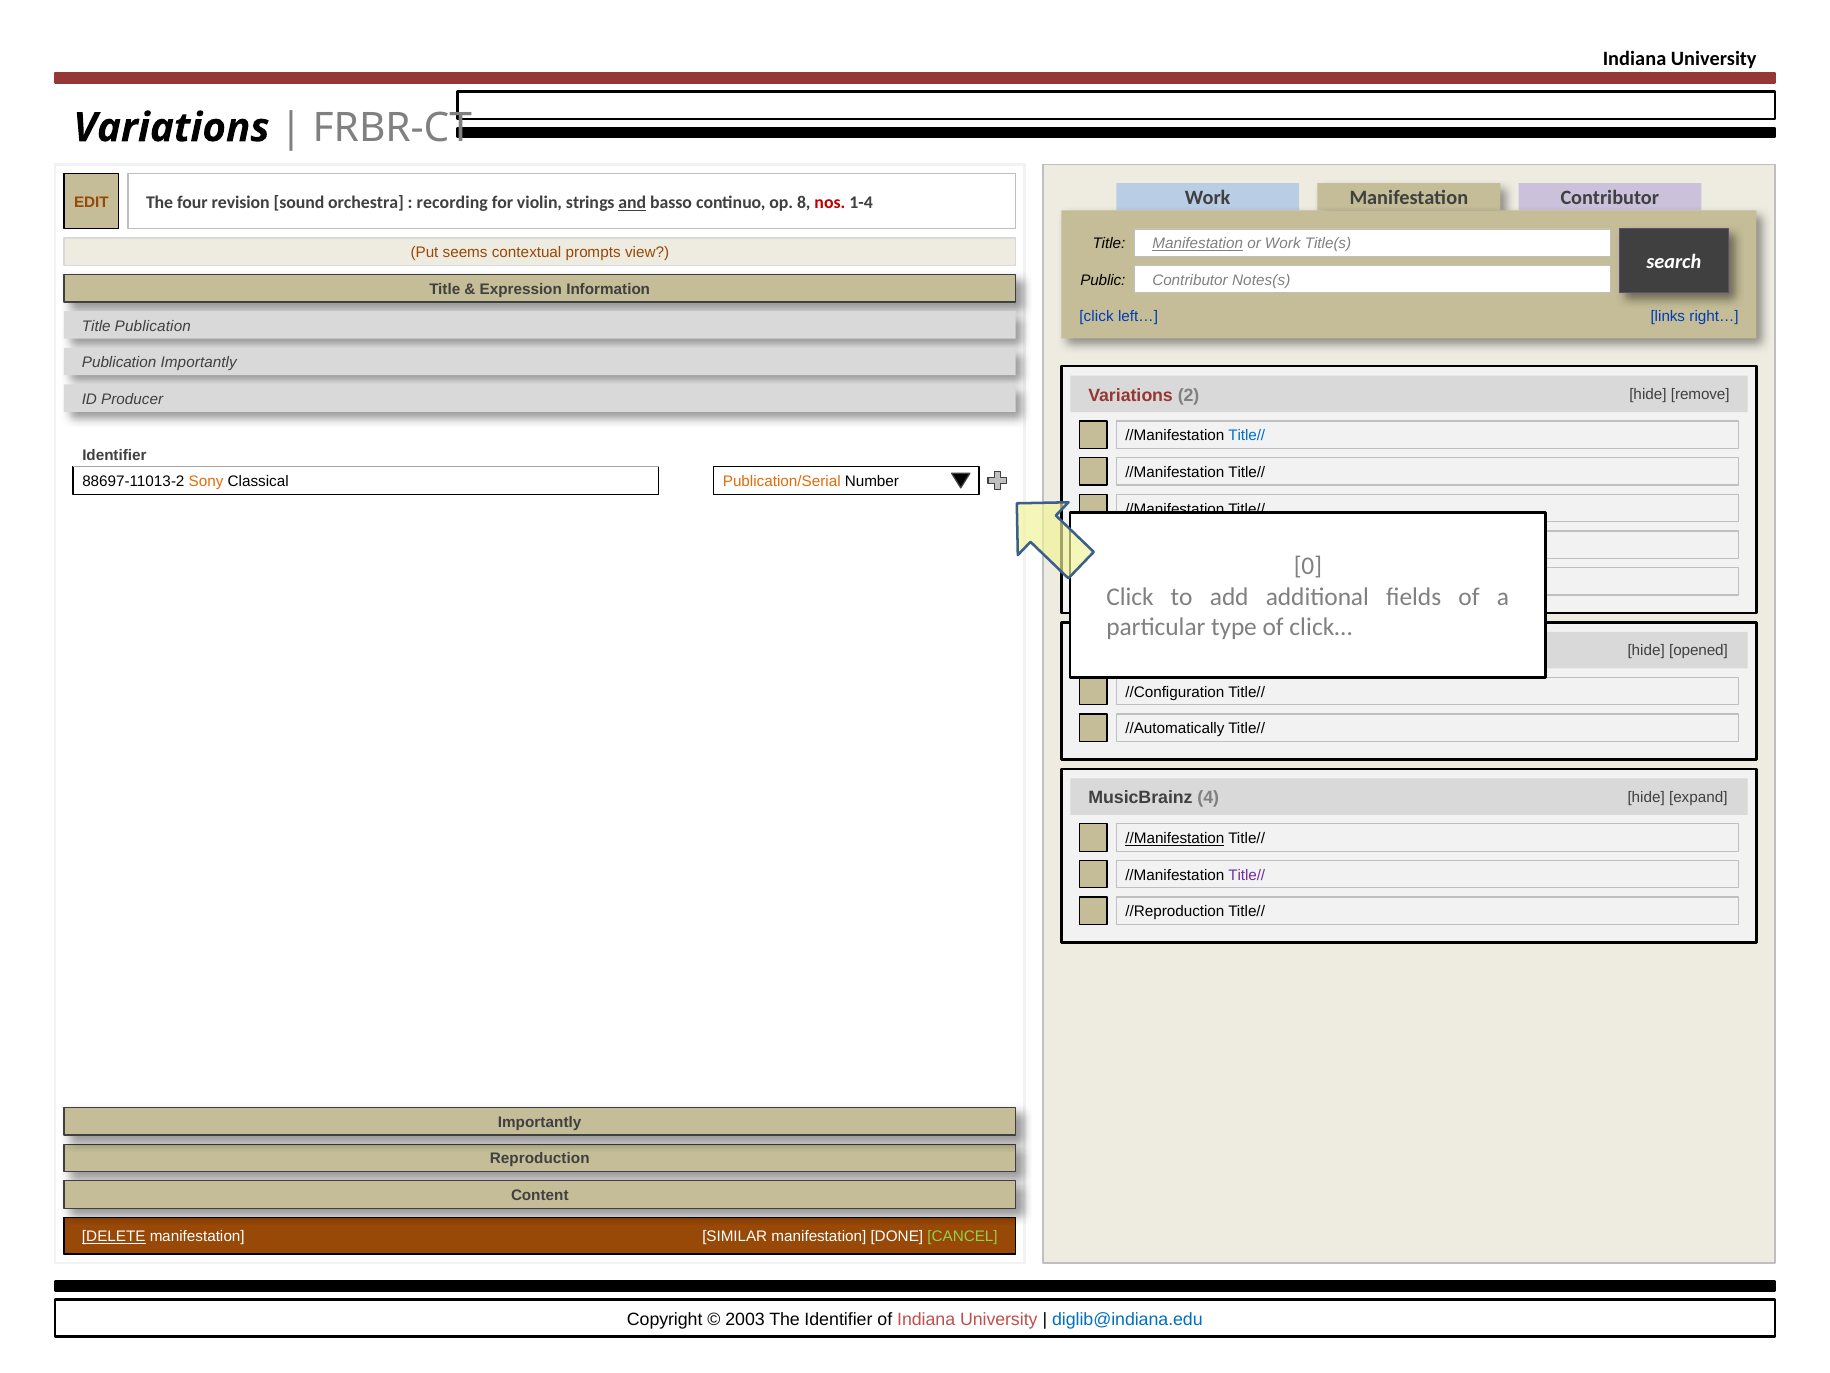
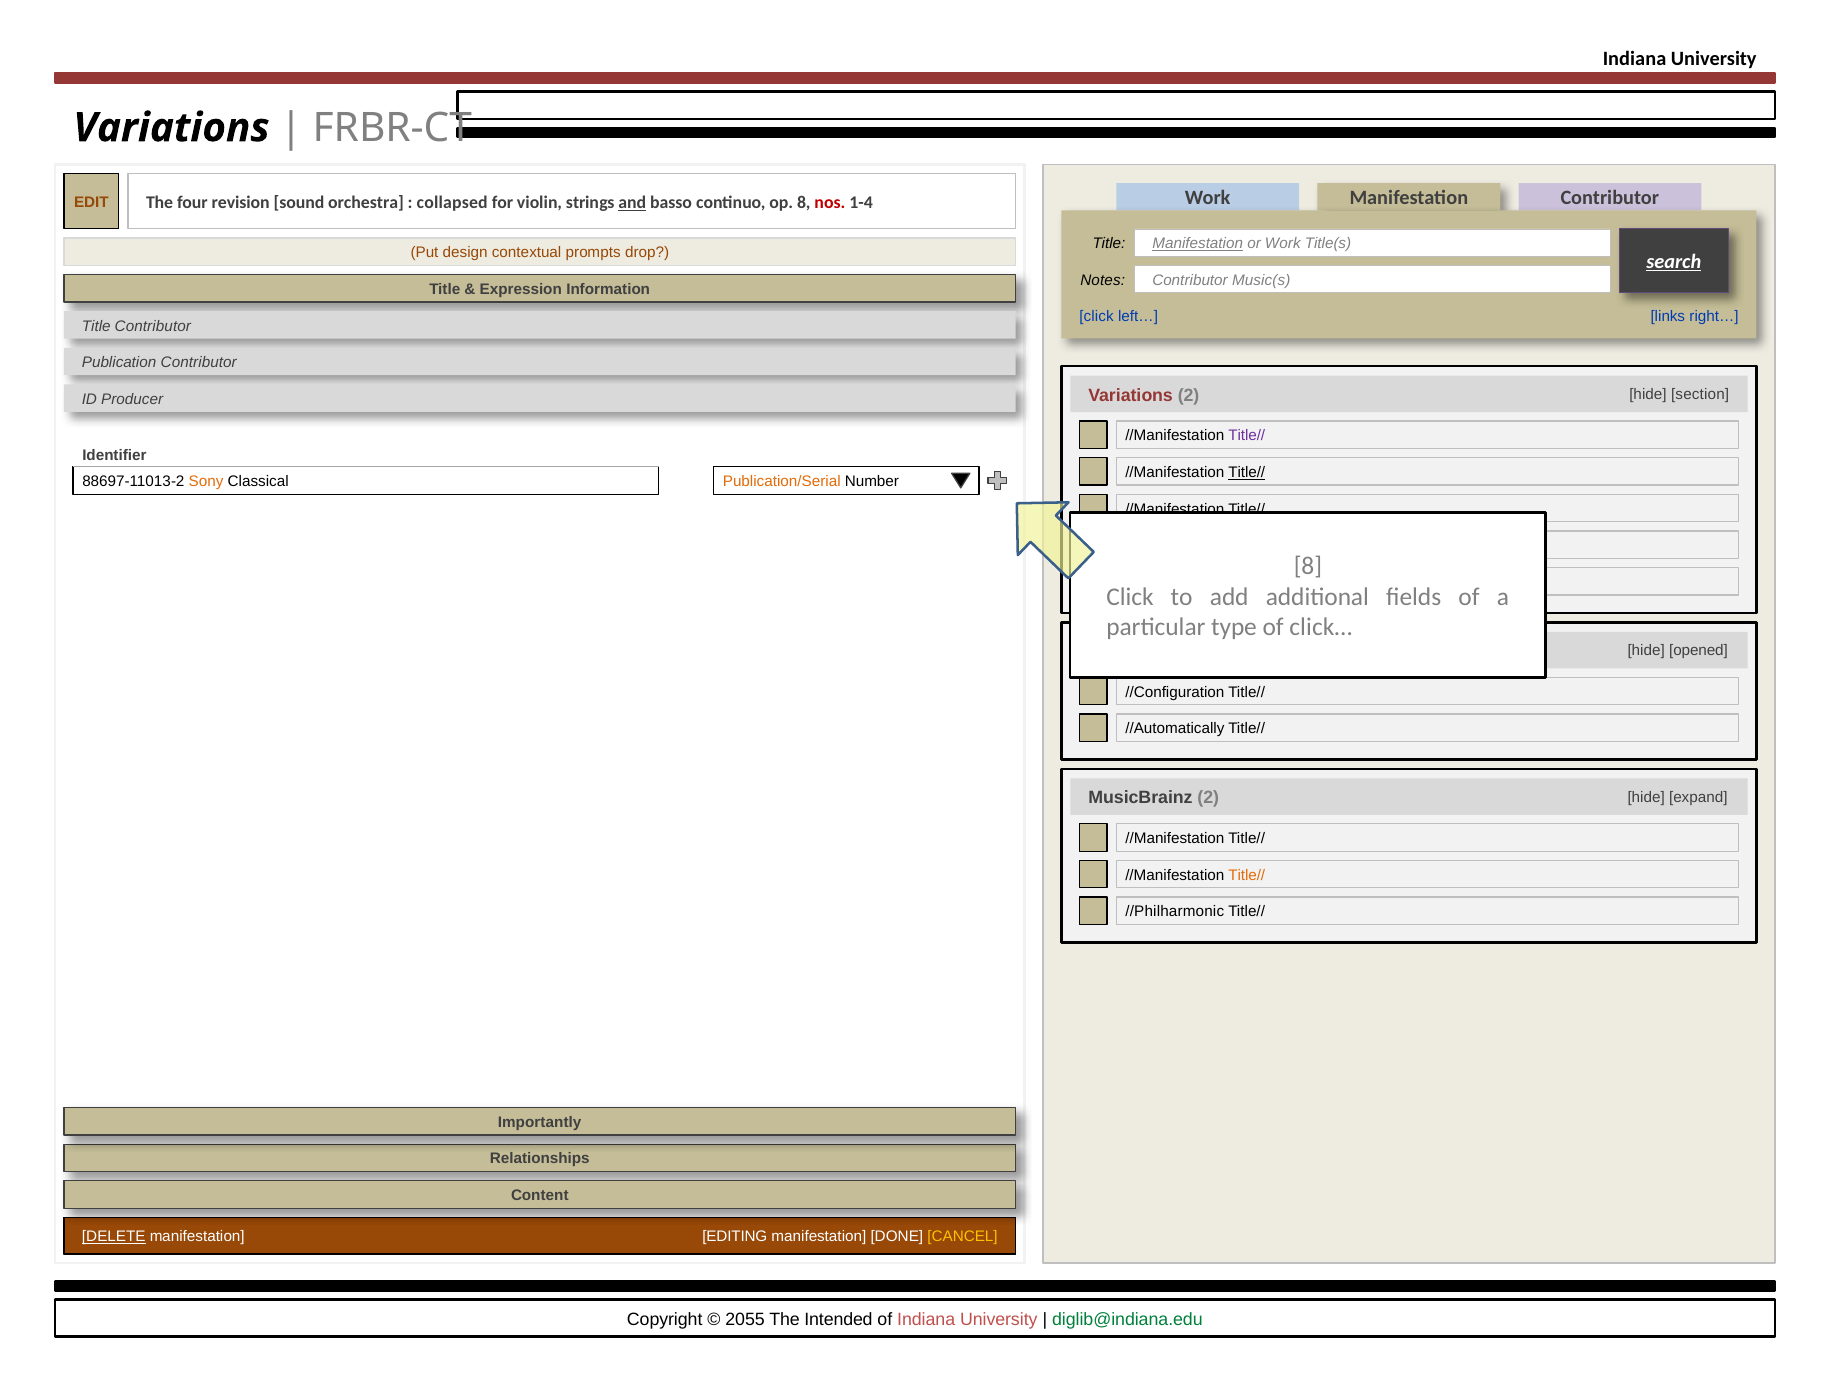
recording: recording -> collapsed
seems: seems -> design
view: view -> drop
search underline: none -> present
Public: Public -> Notes
Notes(s: Notes(s -> Music(s
Title Publication: Publication -> Contributor
Publication Importantly: Importantly -> Contributor
remove: remove -> section
Title// at (1247, 436) colour: blue -> purple
Title// at (1247, 472) underline: none -> present
0 at (1308, 566): 0 -> 8
MusicBrainz 4: 4 -> 2
//Manifestation at (1175, 838) underline: present -> none
Title// at (1247, 875) colour: purple -> orange
//Reproduction: //Reproduction -> //Philharmonic
Reproduction: Reproduction -> Relationships
SIMILAR: SIMILAR -> EDITING
CANCEL colour: light green -> yellow
2003: 2003 -> 2055
The Identifier: Identifier -> Intended
diglib@indiana.edu colour: blue -> green
